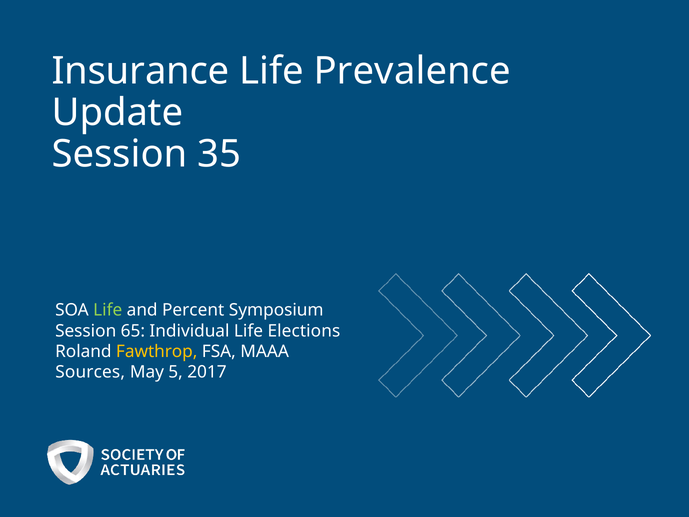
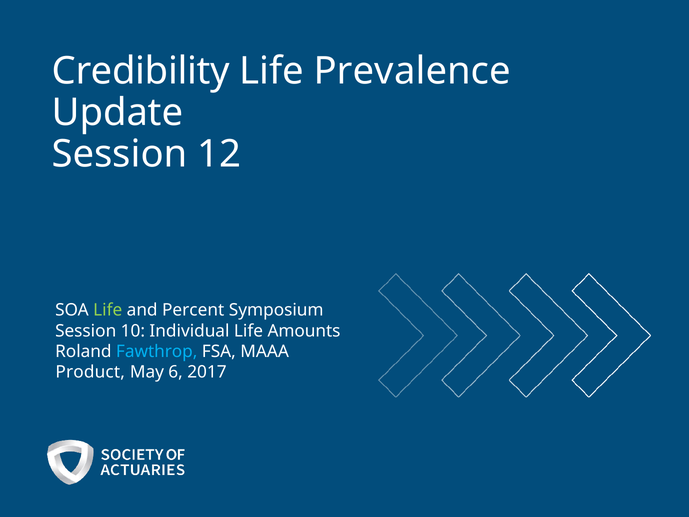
Insurance: Insurance -> Credibility
35: 35 -> 12
65: 65 -> 10
Elections: Elections -> Amounts
Fawthrop colour: yellow -> light blue
Sources: Sources -> Product
5: 5 -> 6
